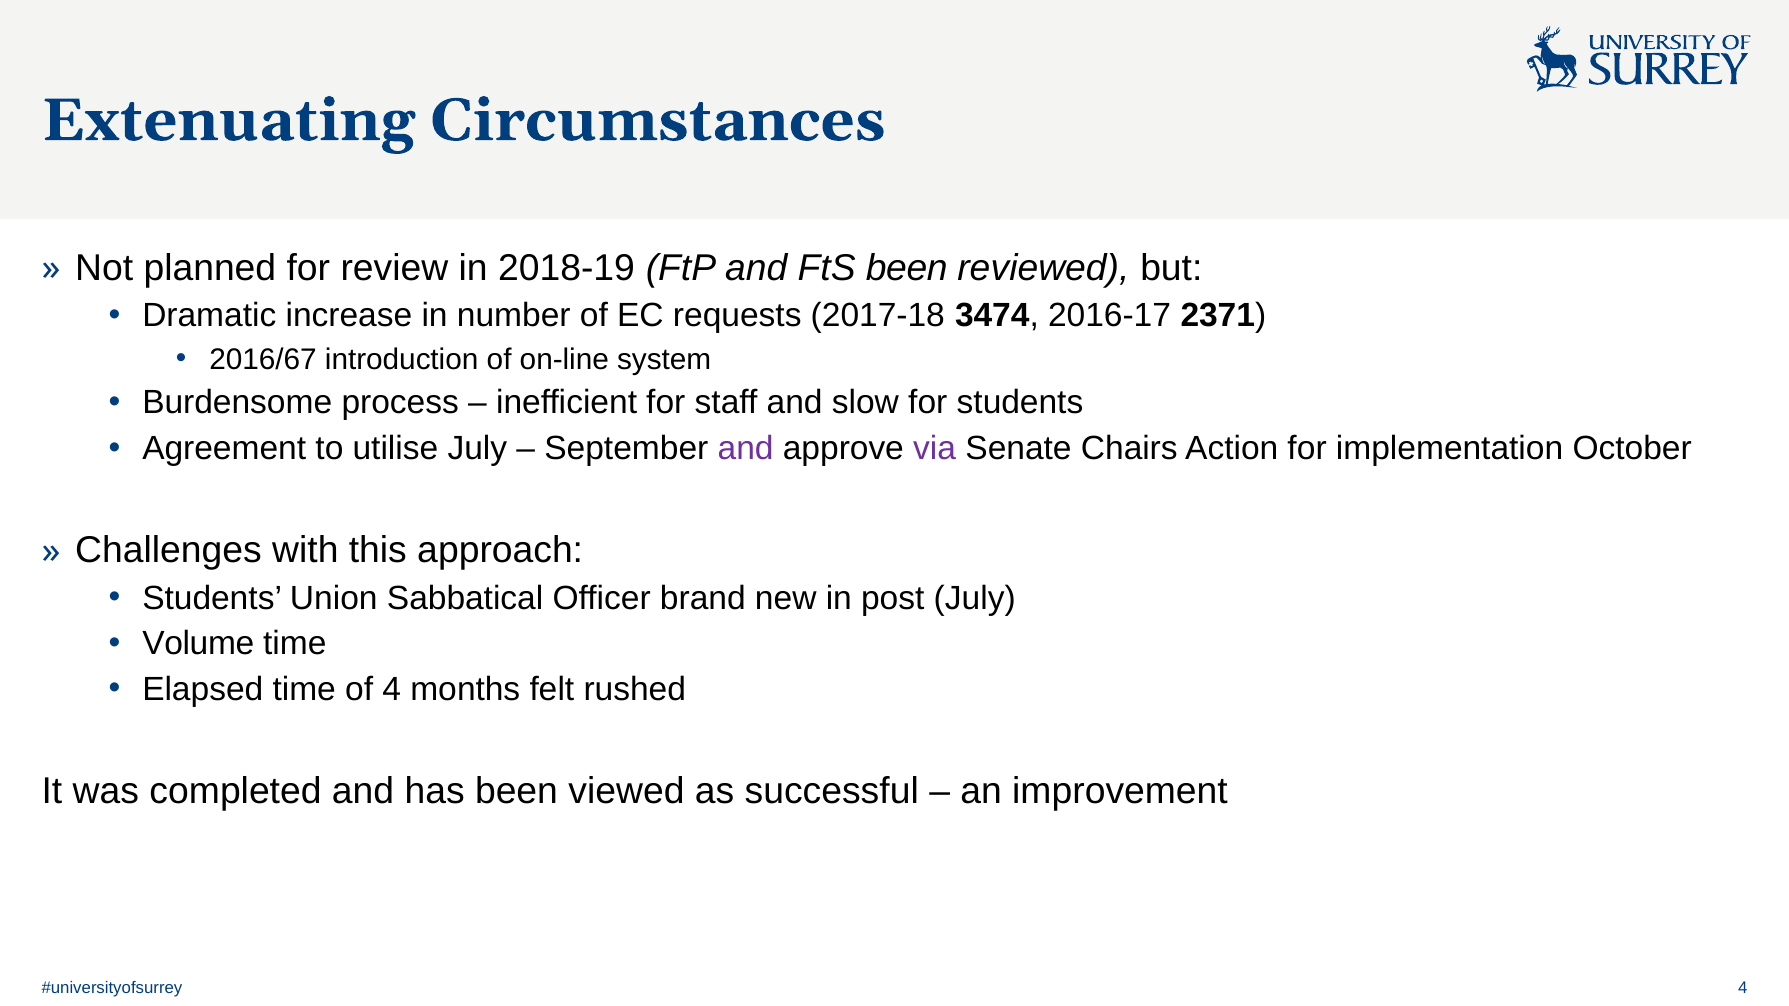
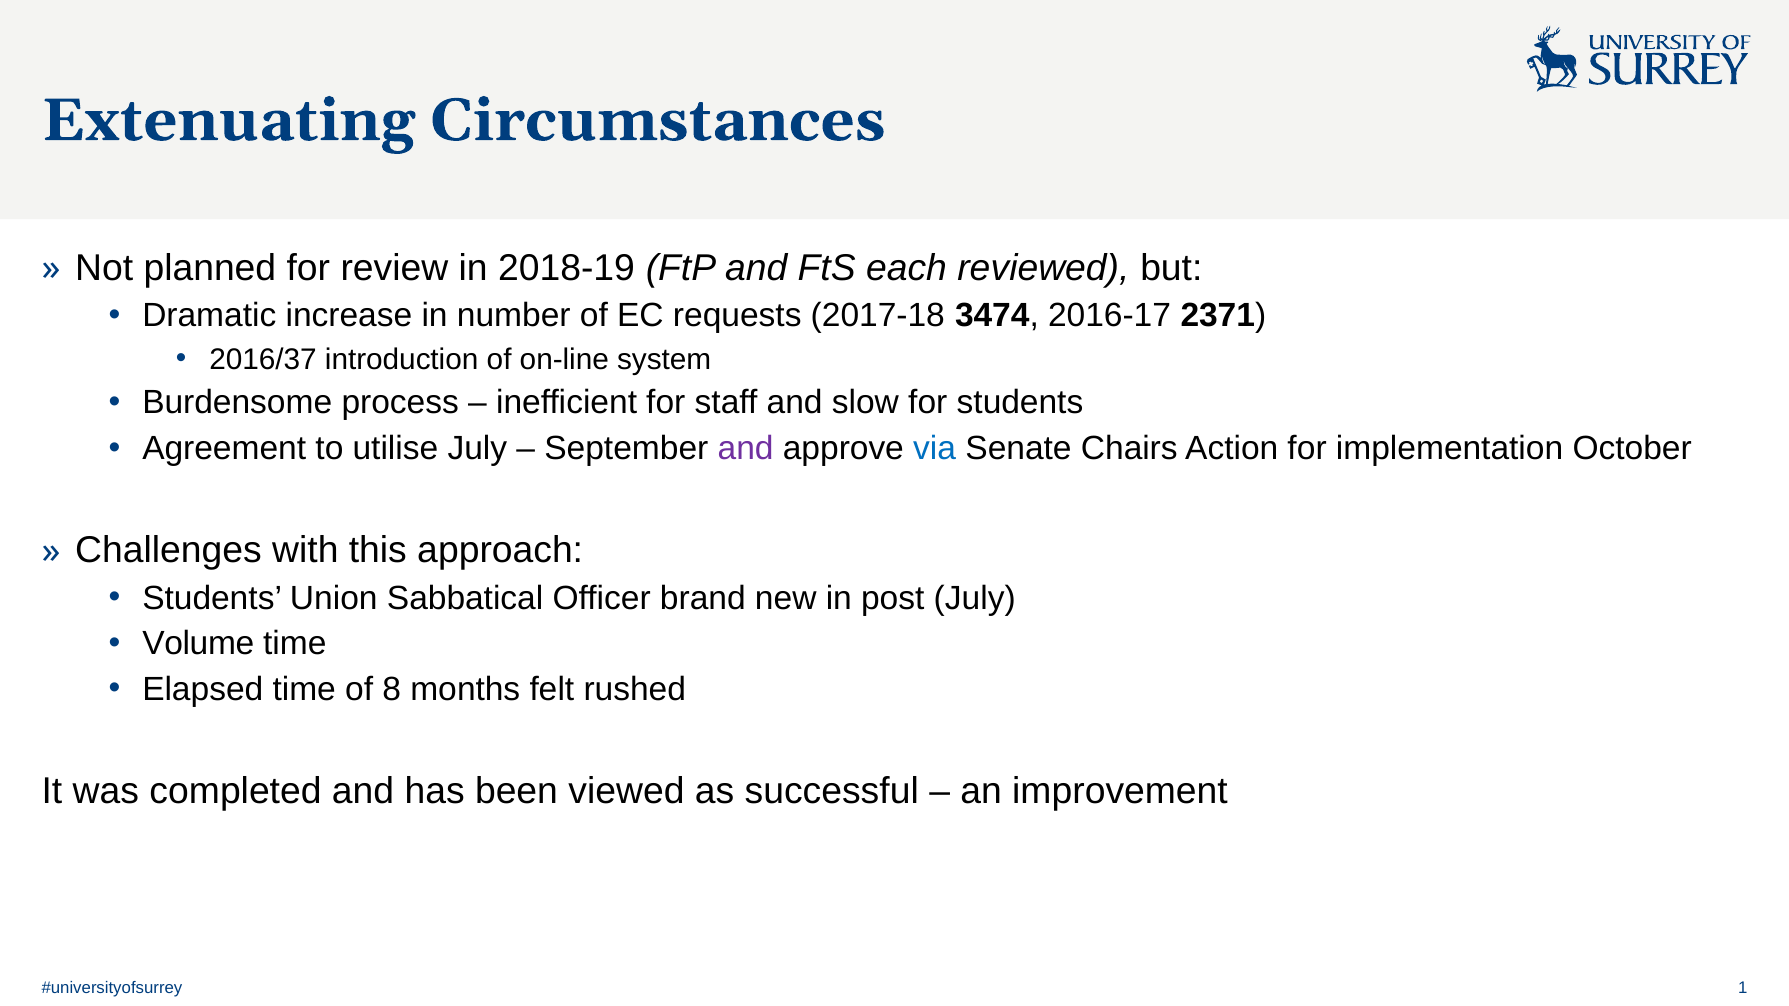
FtS been: been -> each
2016/67: 2016/67 -> 2016/37
via colour: purple -> blue
of 4: 4 -> 8
4 at (1743, 988): 4 -> 1
